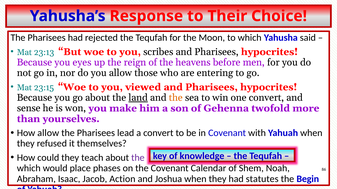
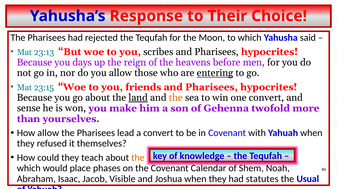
eyes: eyes -> days
entering underline: none -> present
viewed: viewed -> friends
the at (138, 158) colour: purple -> orange
Action: Action -> Visible
Begin: Begin -> Usual
